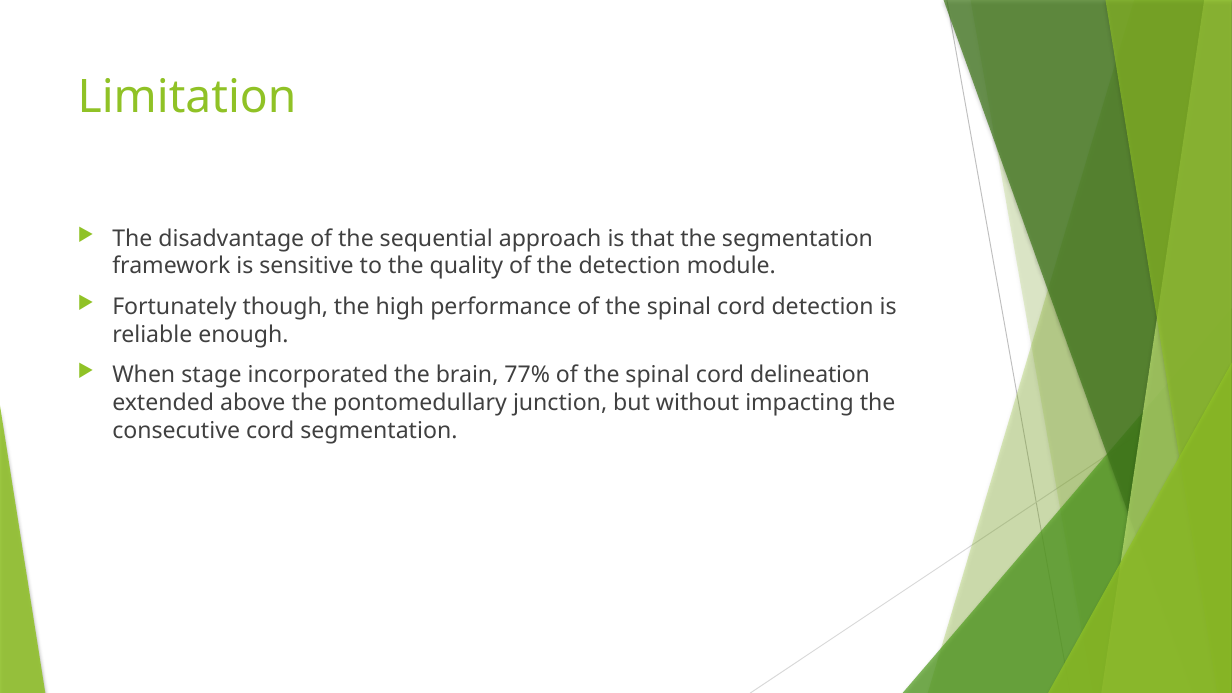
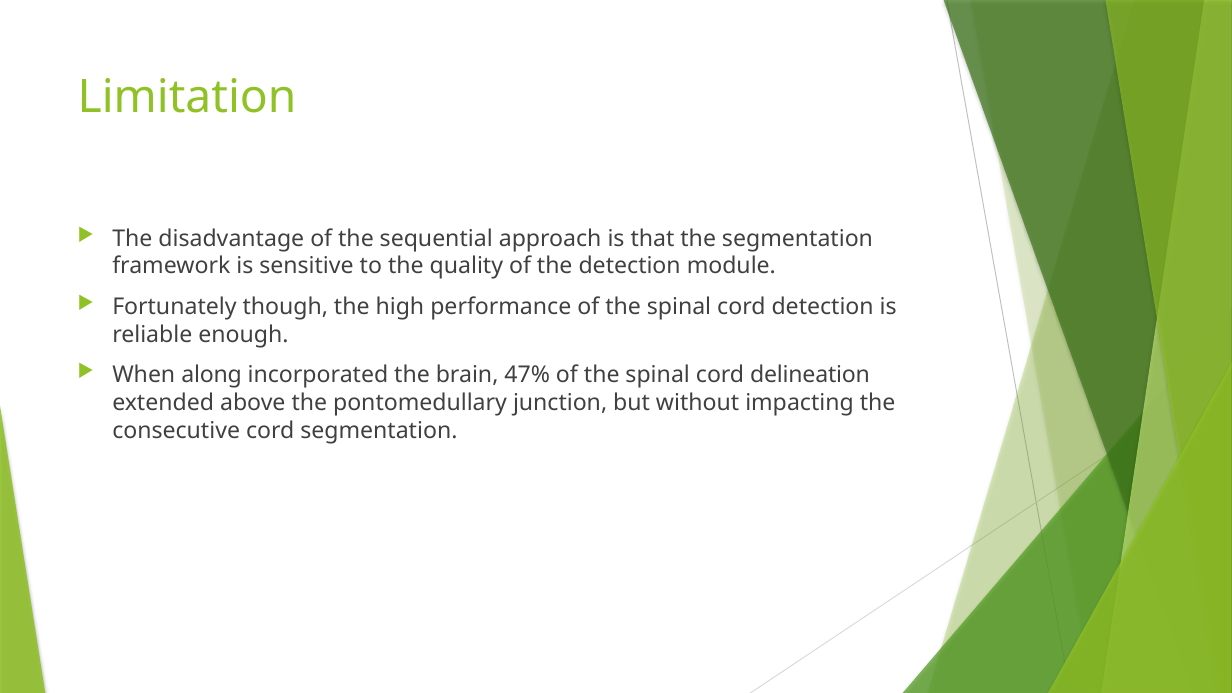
stage: stage -> along
77%: 77% -> 47%
